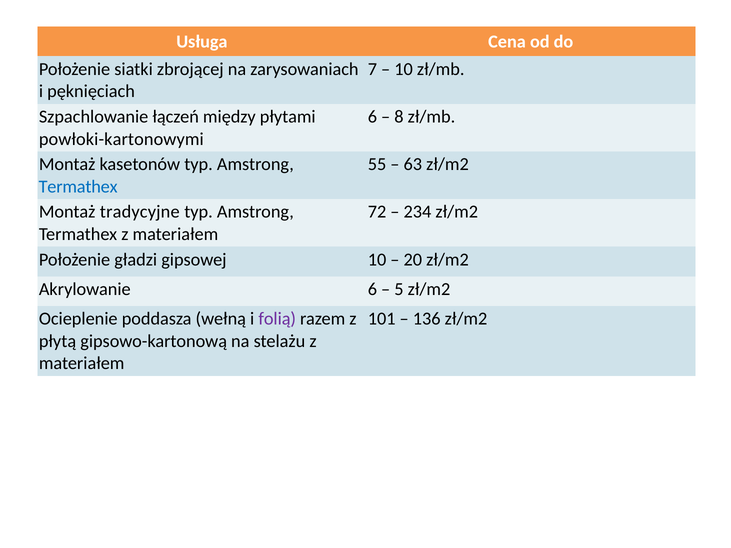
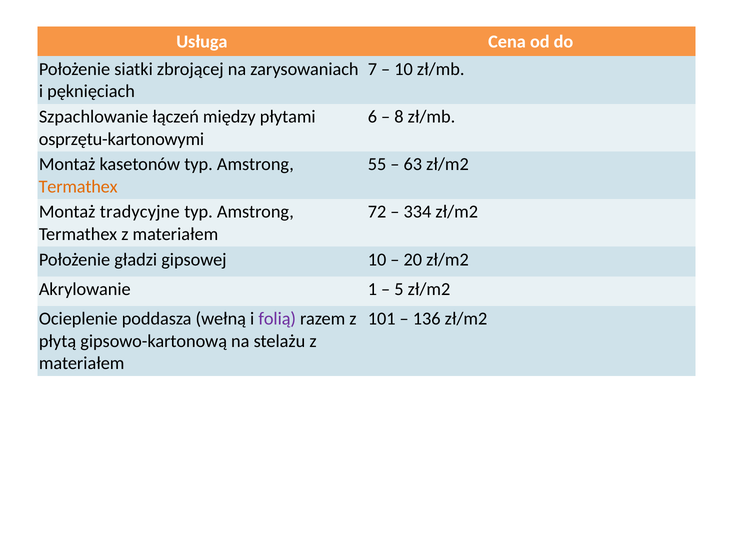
powłoki-kartonowymi: powłoki-kartonowymi -> osprzętu-kartonowymi
Termathex at (78, 187) colour: blue -> orange
234: 234 -> 334
Akrylowanie 6: 6 -> 1
